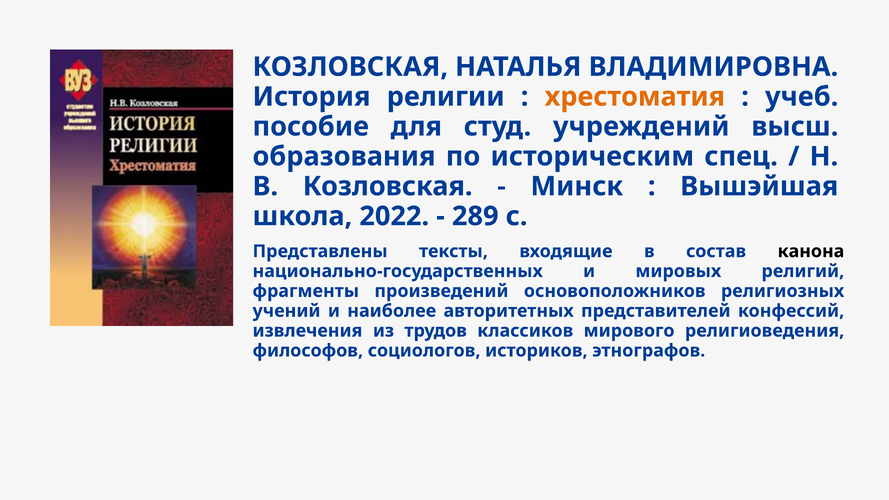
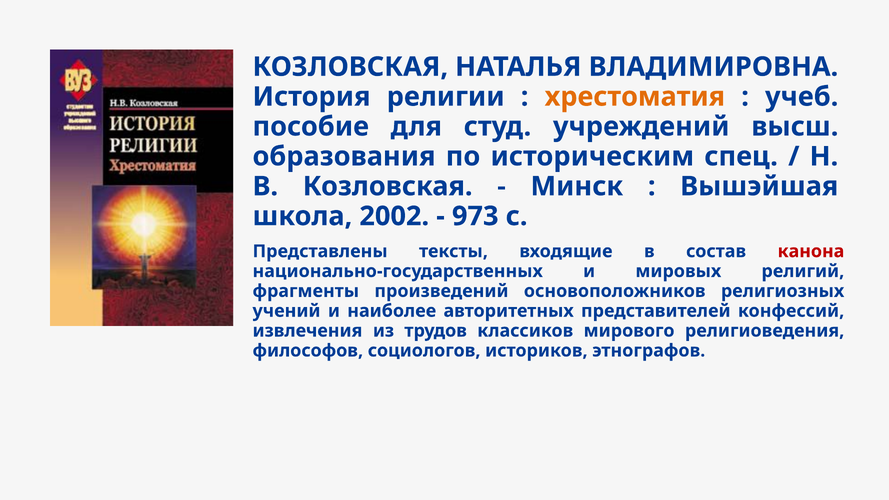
2022: 2022 -> 2002
289: 289 -> 973
канона colour: black -> red
